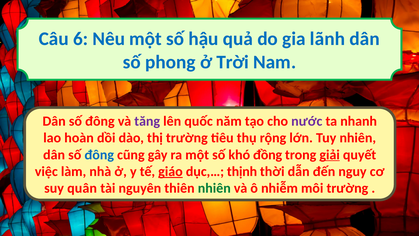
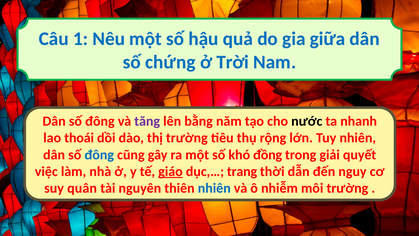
6: 6 -> 1
lãnh: lãnh -> giữa
phong: phong -> chứng
quốc: quốc -> bằng
nước colour: purple -> black
hoàn: hoàn -> thoái
giải underline: present -> none
thịnh: thịnh -> trang
nhiên at (214, 188) colour: green -> blue
